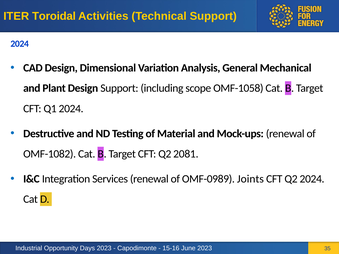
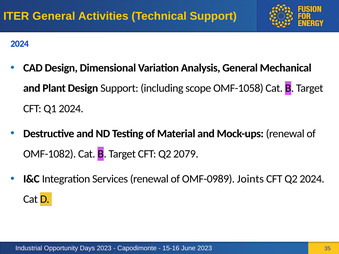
ITER Toroidal: Toroidal -> General
2081: 2081 -> 2079
